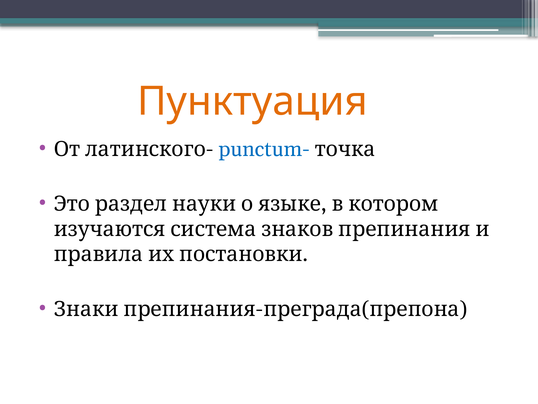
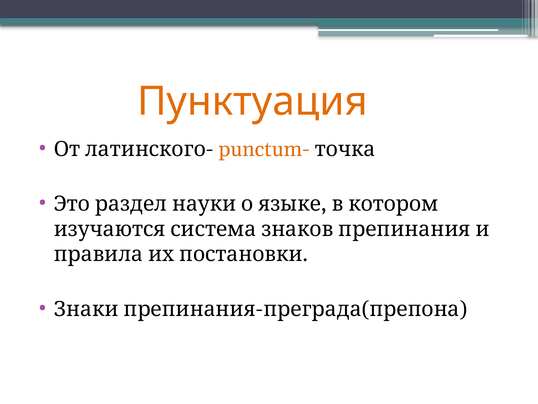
punctum- colour: blue -> orange
